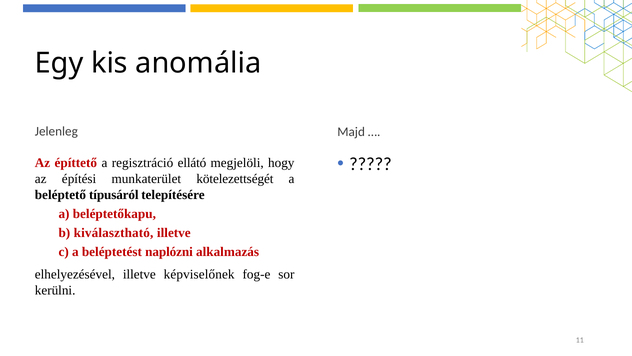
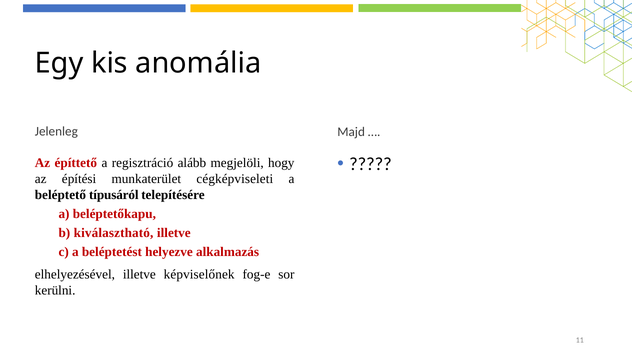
ellátó: ellátó -> alább
kötelezettségét: kötelezettségét -> cégképviseleti
naplózni: naplózni -> helyezve
